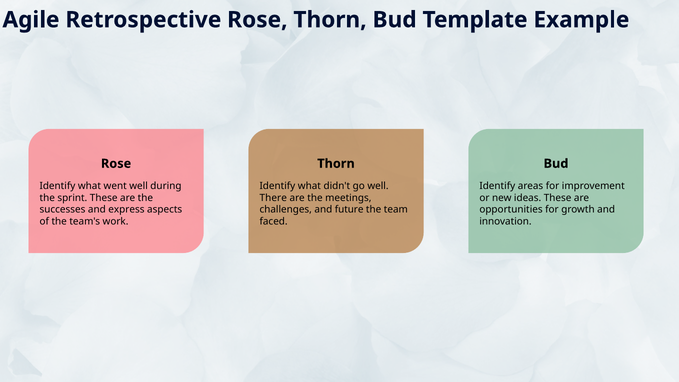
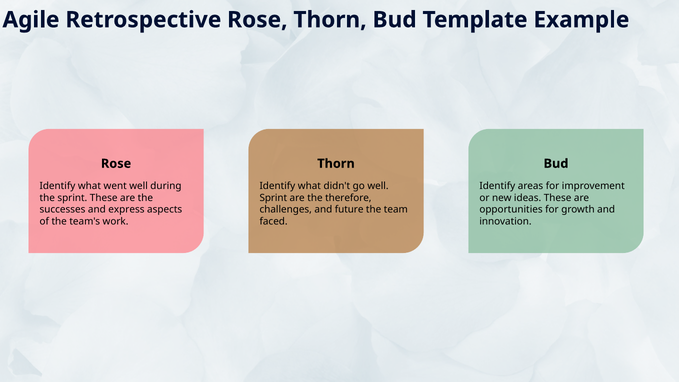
There at (273, 198): There -> Sprint
meetings: meetings -> therefore
